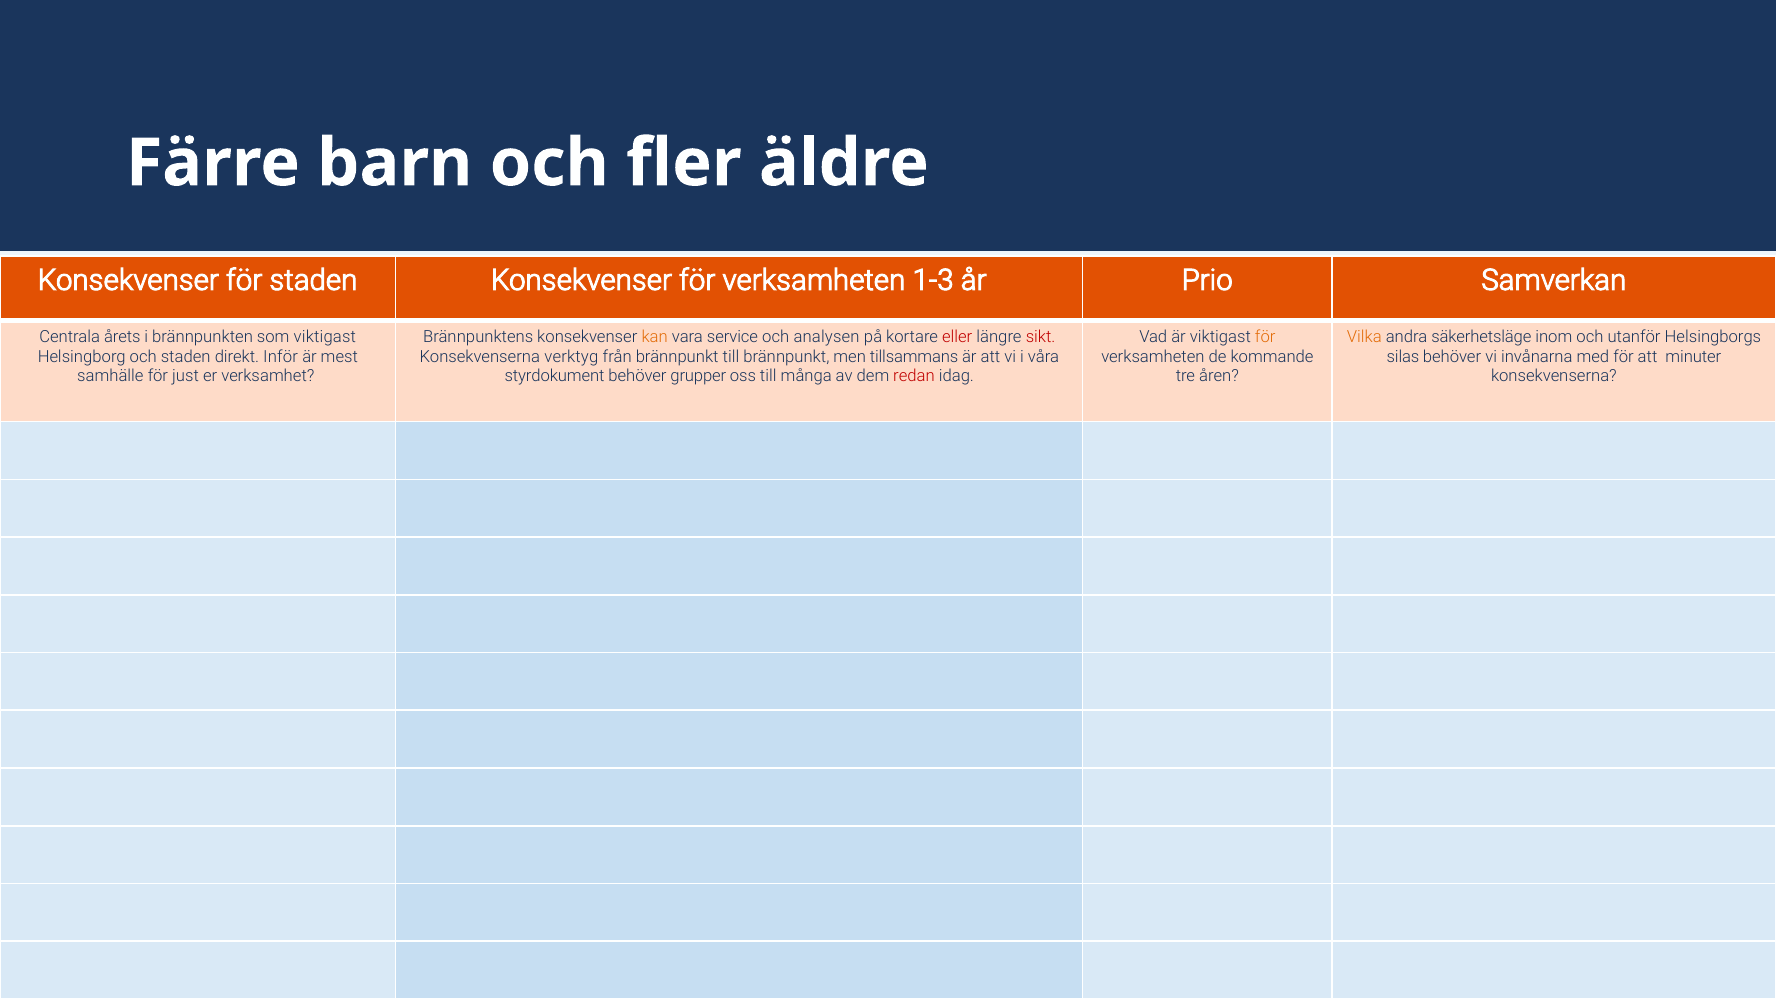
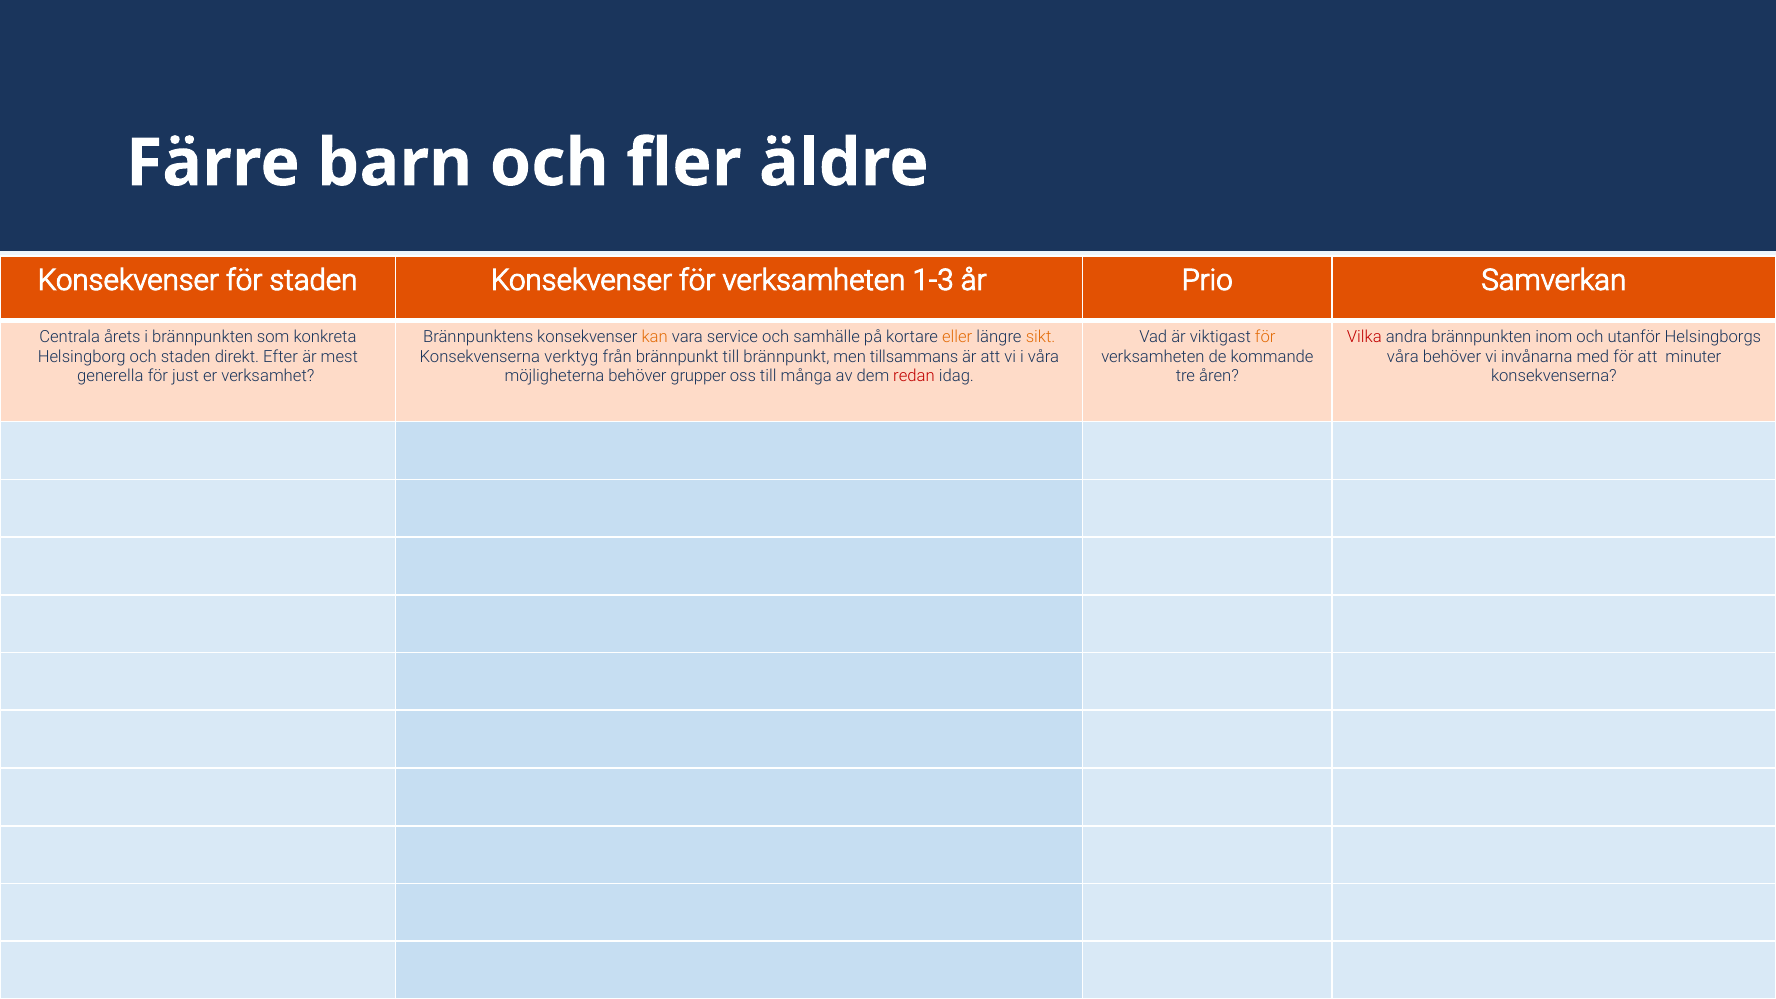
som viktigast: viktigast -> konkreta
analysen: analysen -> samhälle
eller colour: red -> orange
sikt colour: red -> orange
Vilka colour: orange -> red
andra säkerhetsläge: säkerhetsläge -> brännpunkten
Inför: Inför -> Efter
silas at (1403, 357): silas -> våra
samhälle: samhälle -> generella
styrdokument: styrdokument -> möjligheterna
